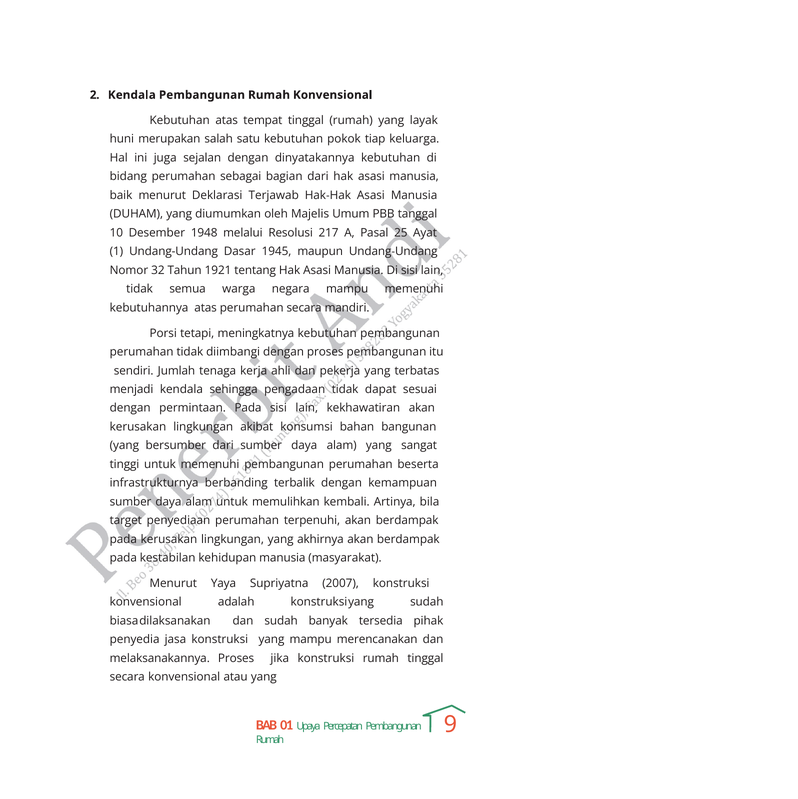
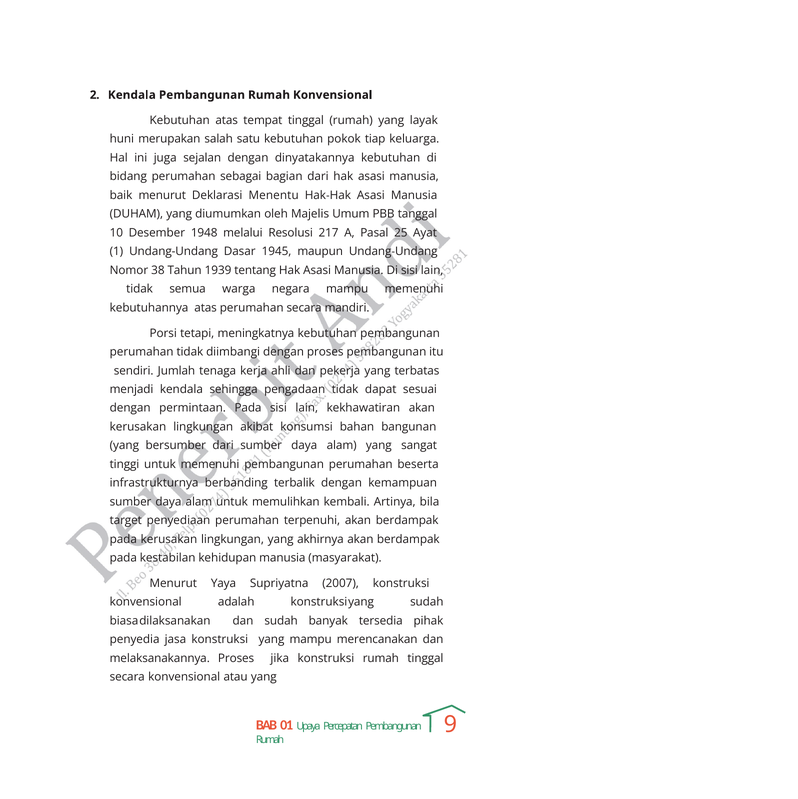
Terjawab: Terjawab -> Menentu
32: 32 -> 38
1921: 1921 -> 1939
